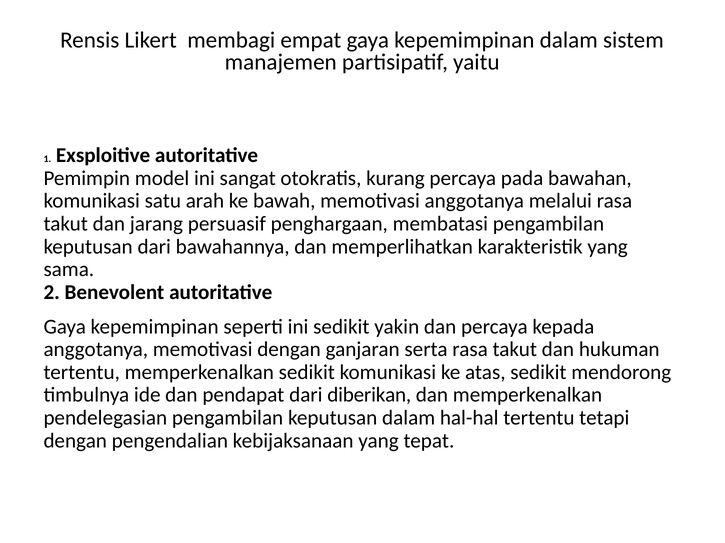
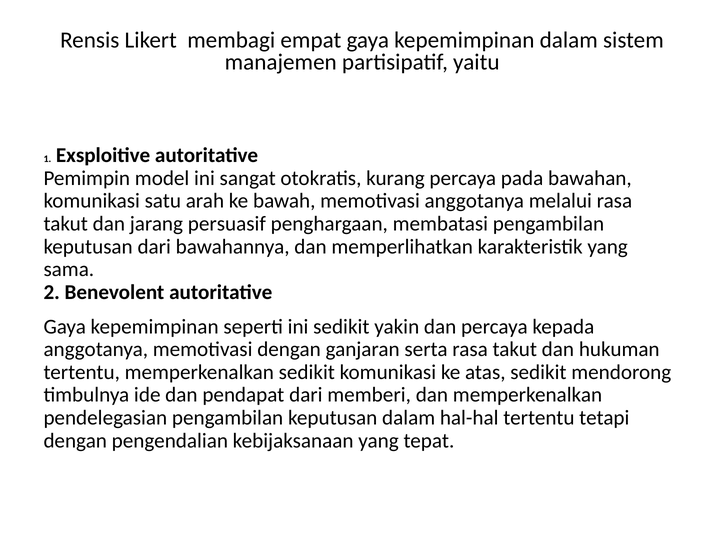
diberikan: diberikan -> memberi
